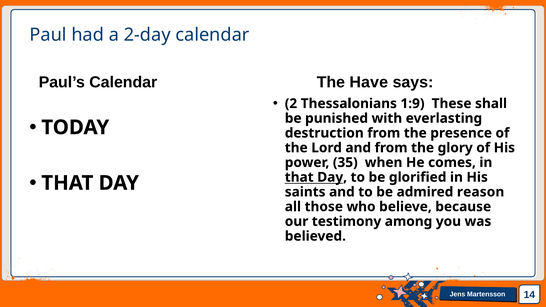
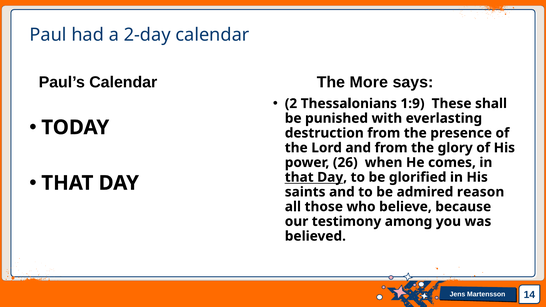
Have: Have -> More
35: 35 -> 26
